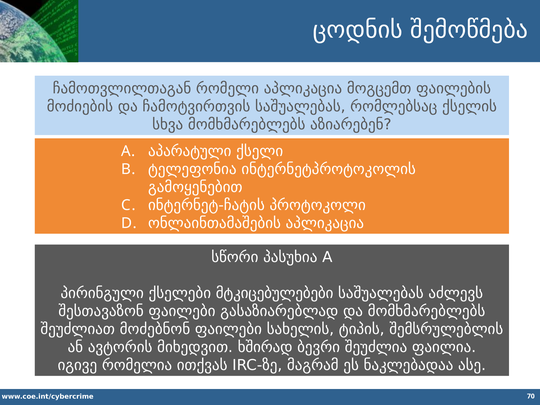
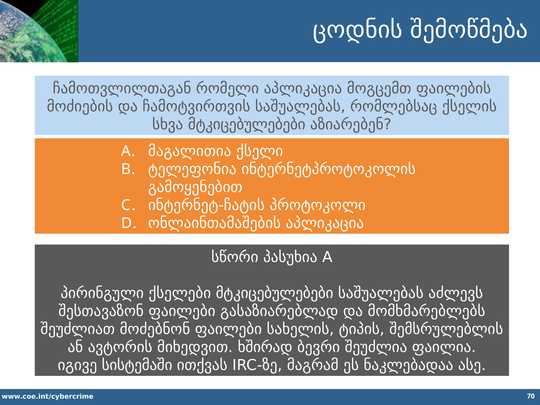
სხვა მომხმარებლებს: მომხმარებლებს -> მტკიცებულებები
აპარატული: აპარატული -> მაგალითია
რომელია: რომელია -> სისტემაში
